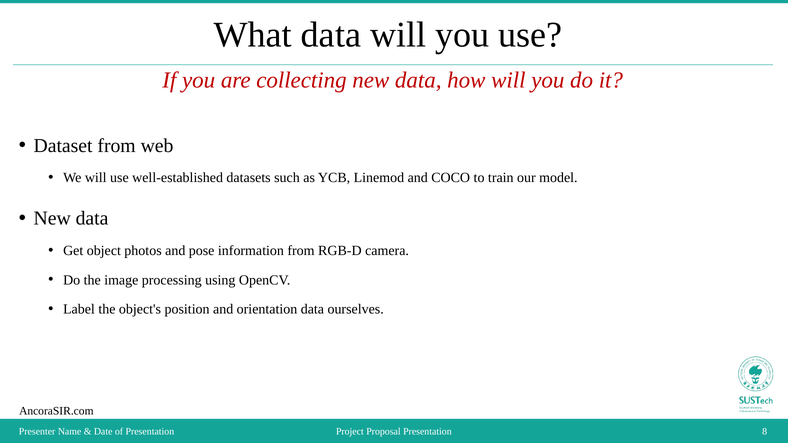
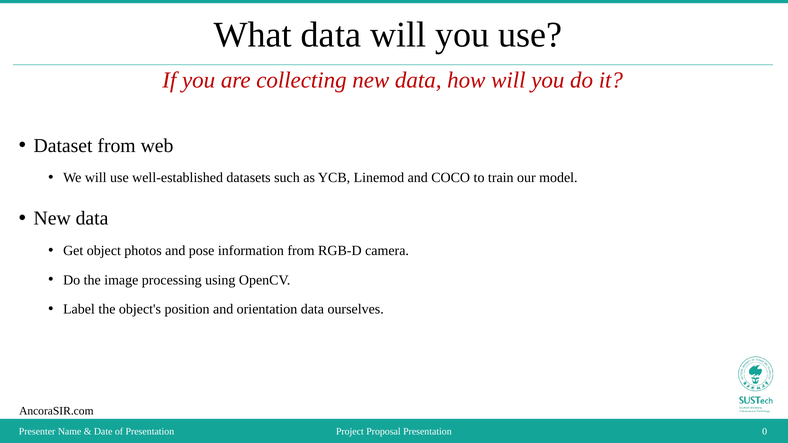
8: 8 -> 0
